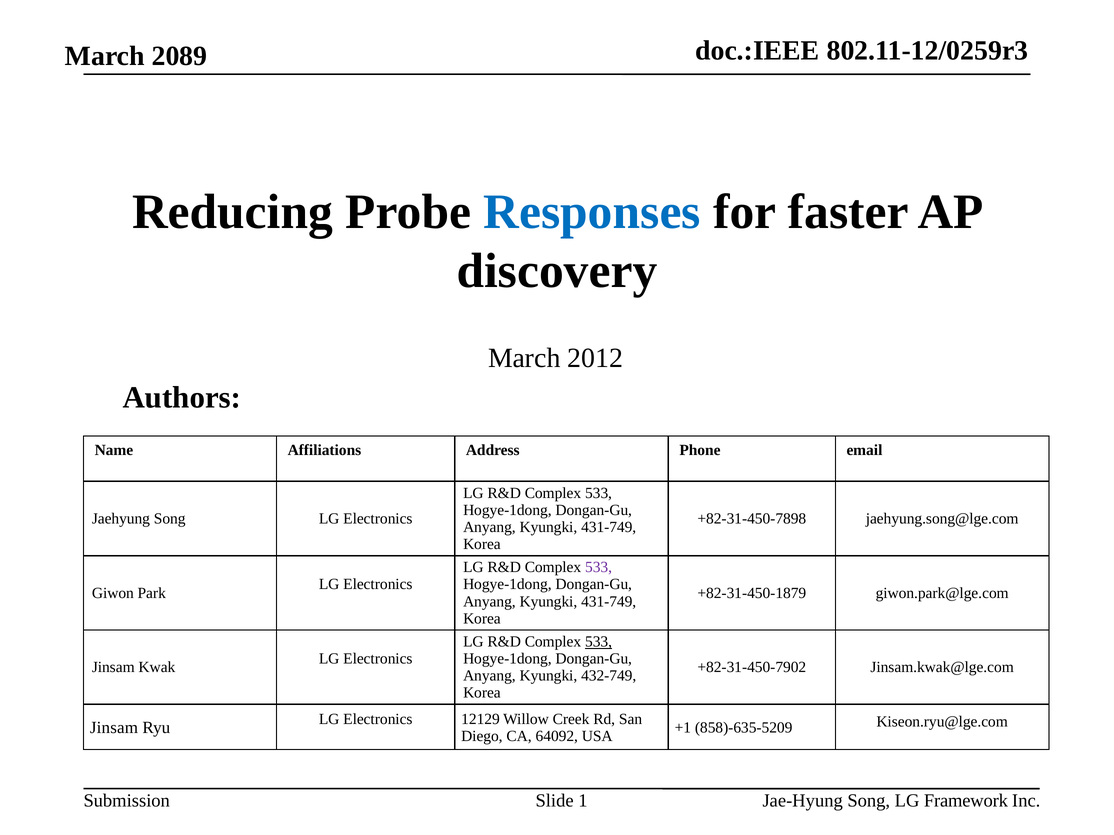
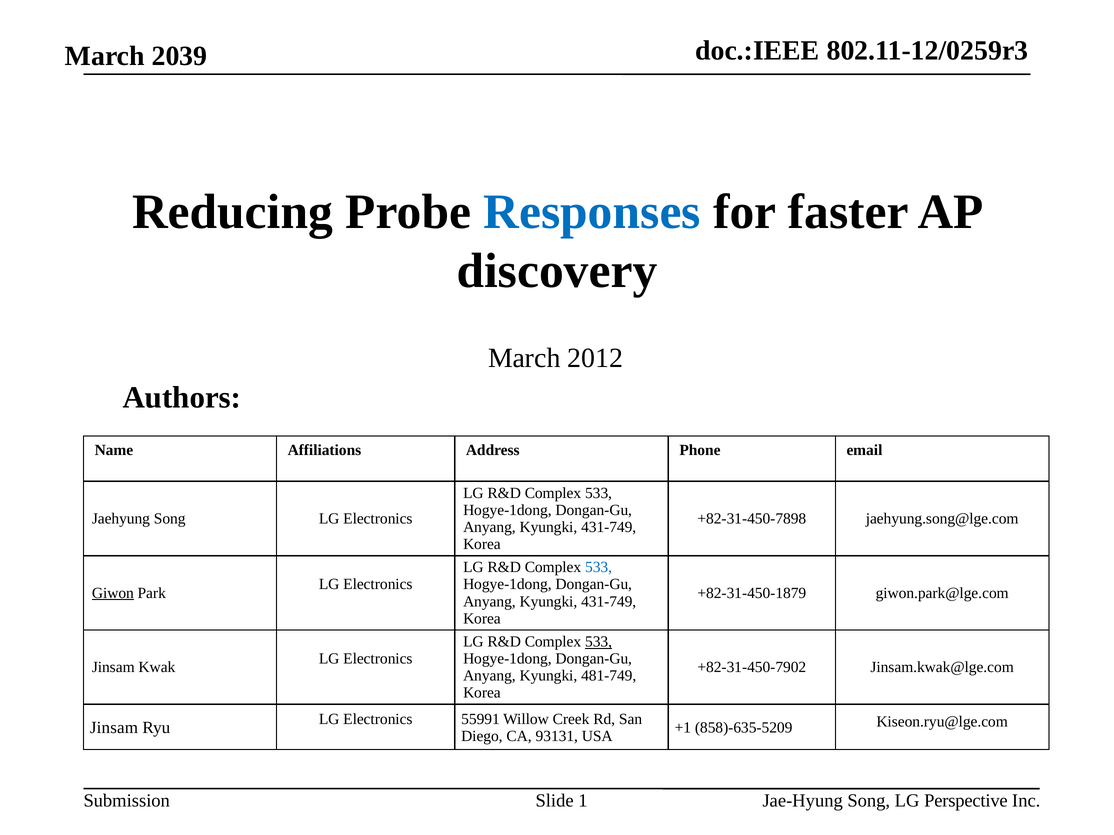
2089: 2089 -> 2039
533 at (599, 568) colour: purple -> blue
Giwon underline: none -> present
432-749: 432-749 -> 481-749
12129: 12129 -> 55991
64092: 64092 -> 93131
Framework: Framework -> Perspective
